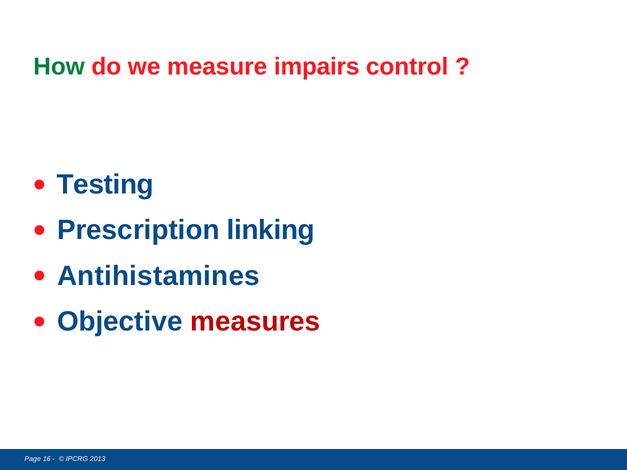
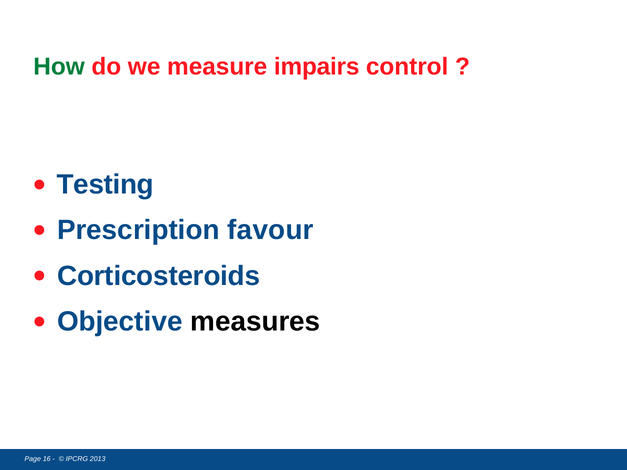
linking: linking -> favour
Antihistamines: Antihistamines -> Corticosteroids
measures colour: red -> black
